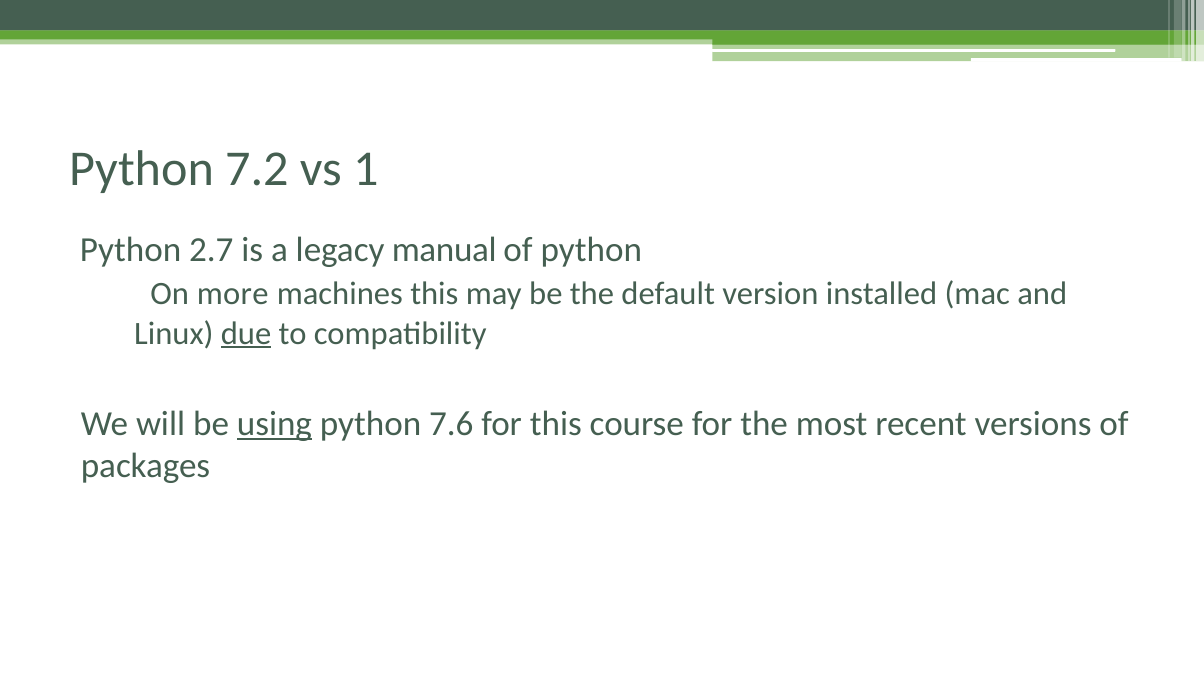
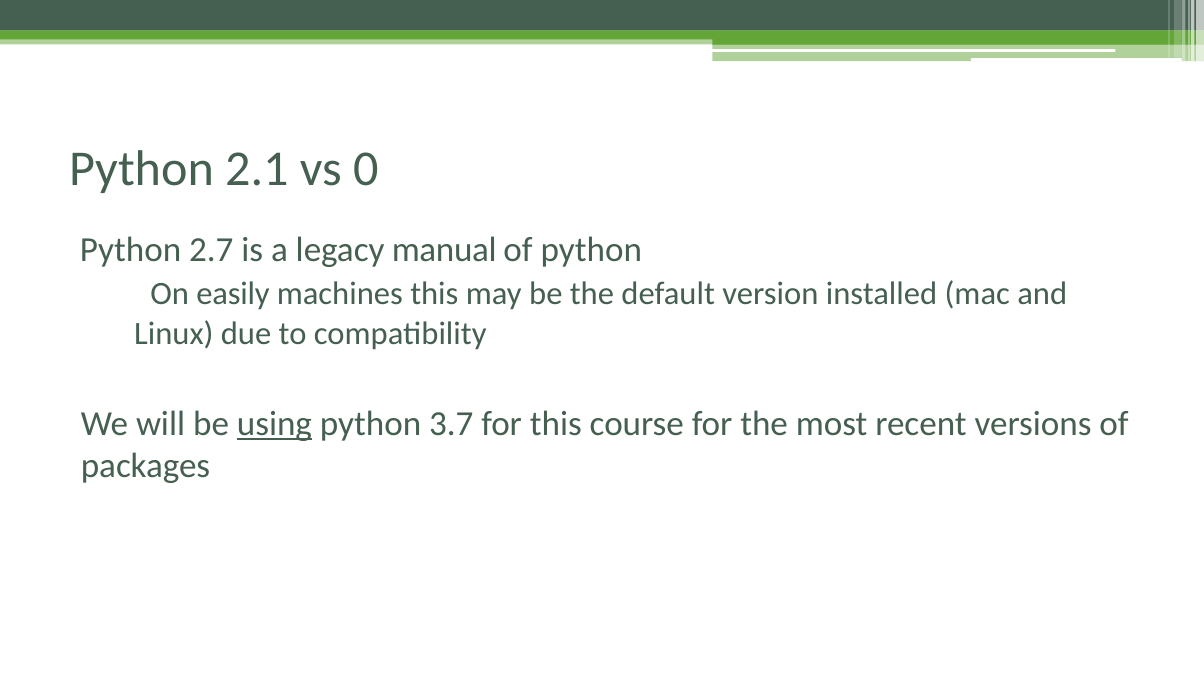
7.2: 7.2 -> 2.1
1: 1 -> 0
more: more -> easily
due underline: present -> none
7.6: 7.6 -> 3.7
